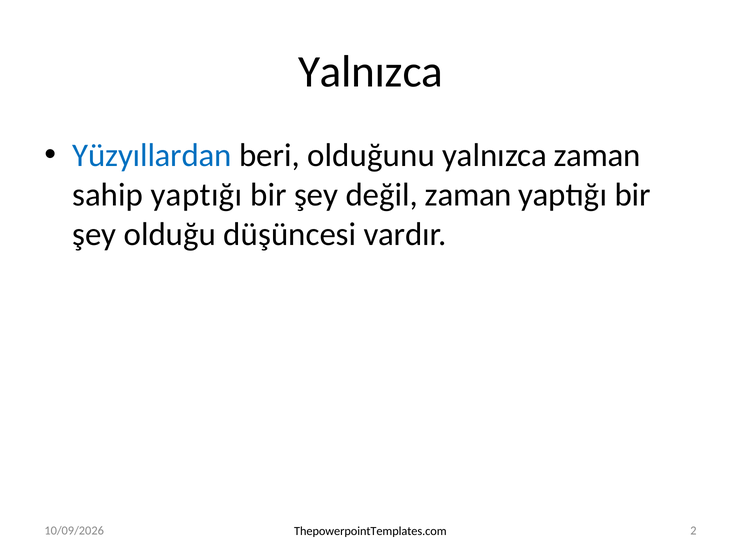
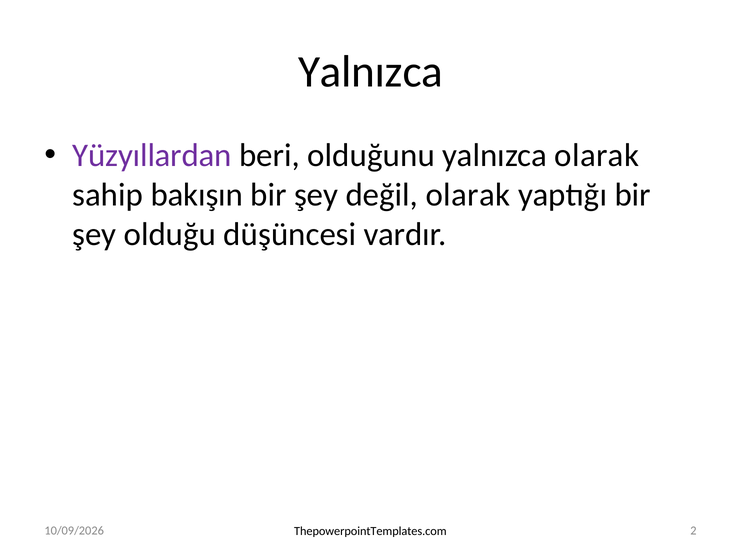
Yüzyıllardan colour: blue -> purple
yalnızca zaman: zaman -> olarak
sahip yaptığı: yaptığı -> bakışın
değil zaman: zaman -> olarak
